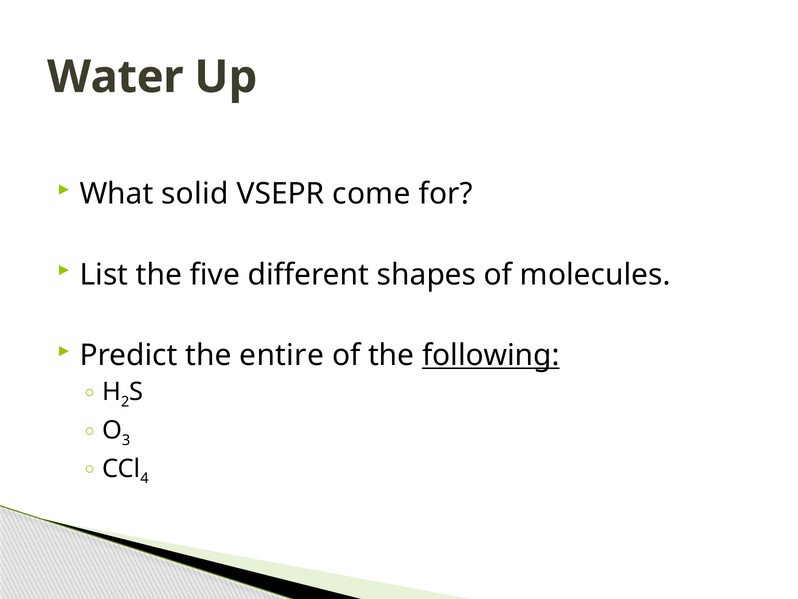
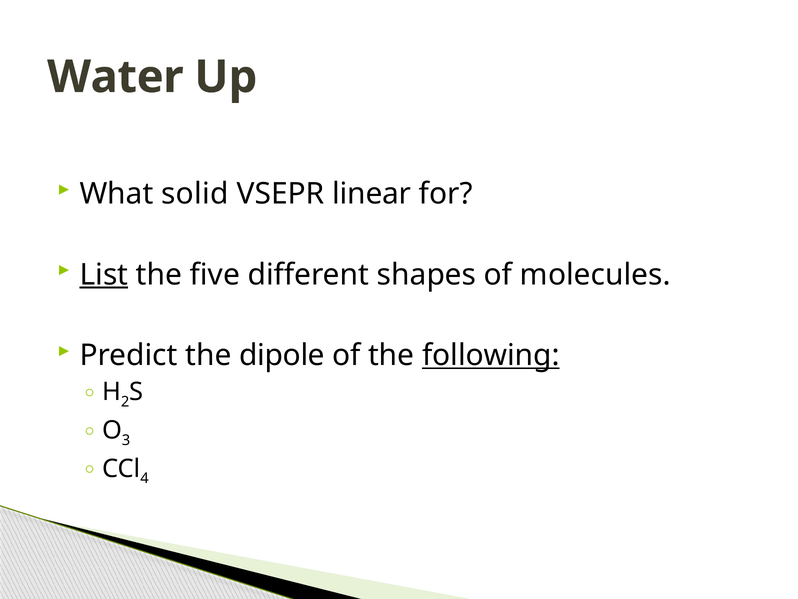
come: come -> linear
List underline: none -> present
entire: entire -> dipole
